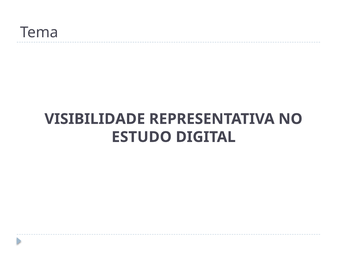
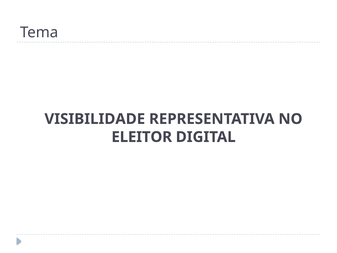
ESTUDO: ESTUDO -> ELEITOR
